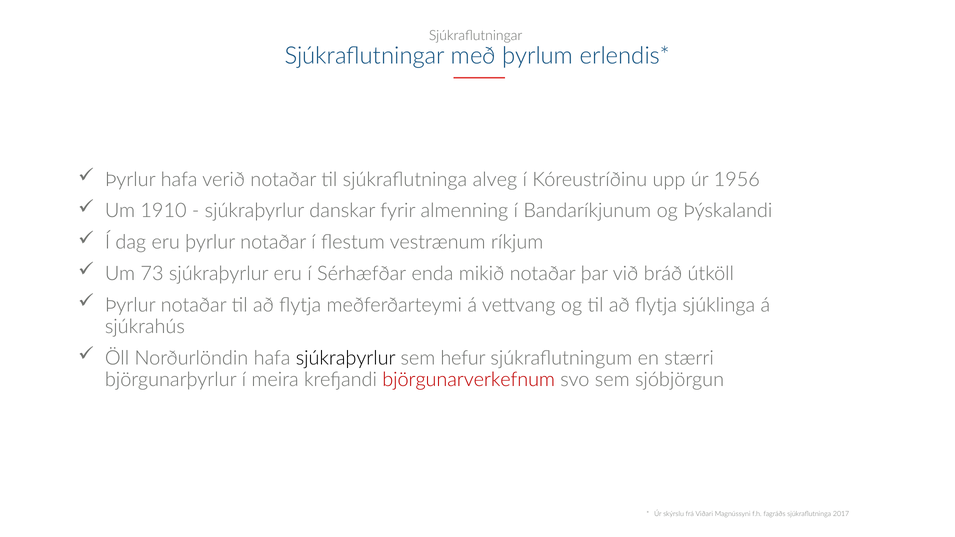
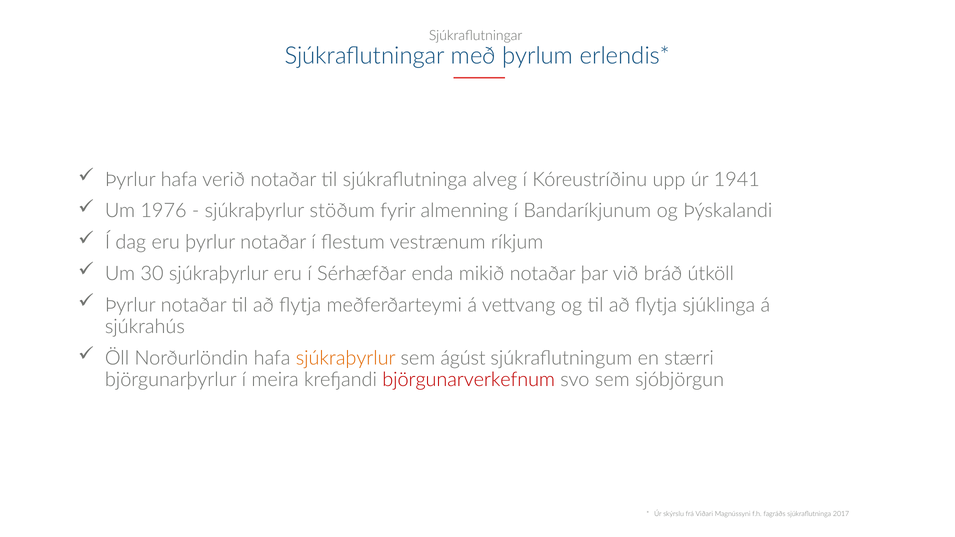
1956: 1956 -> 1941
1910: 1910 -> 1976
danskar: danskar -> stöðum
73: 73 -> 30
sjúkraþyrlur at (346, 358) colour: black -> orange
hefur: hefur -> ágúst
